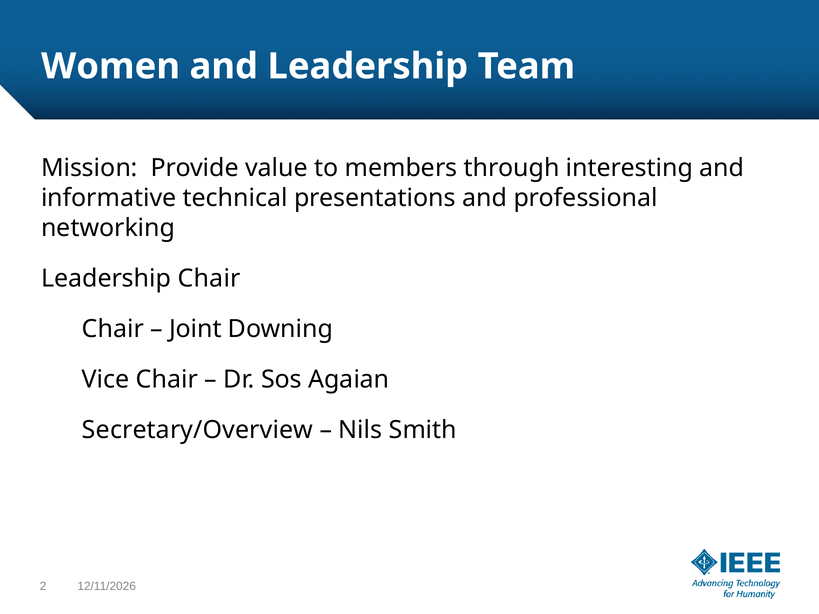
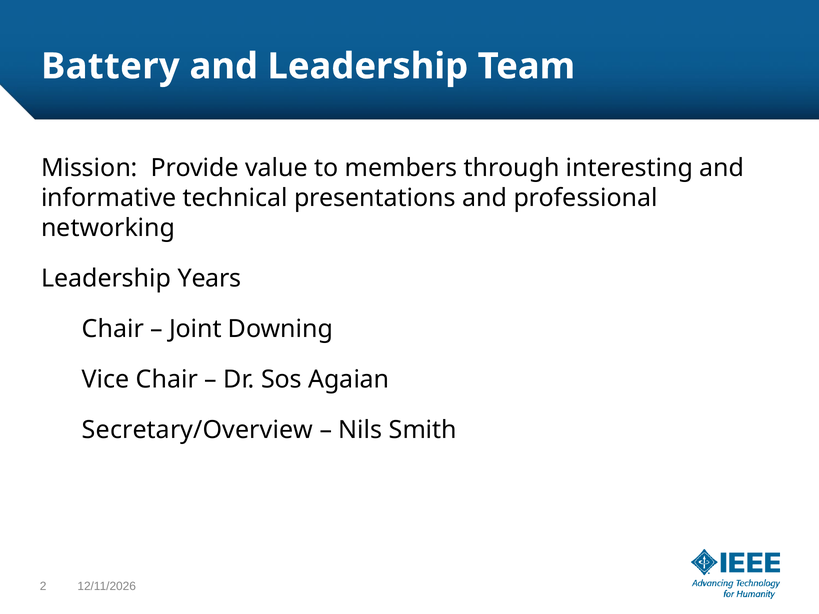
Women: Women -> Battery
Leadership Chair: Chair -> Years
